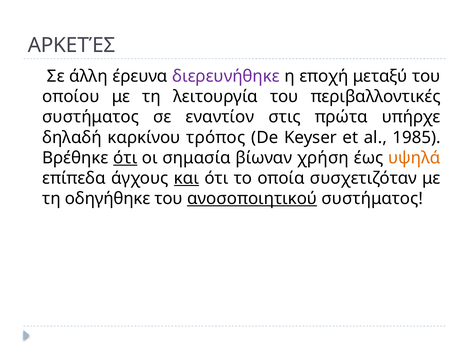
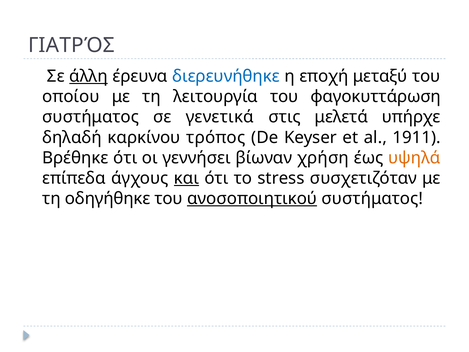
ΑΡΚΕΤΈΣ: ΑΡΚΕΤΈΣ -> ΓΙΑΤΡΌΣ
άλλη underline: none -> present
διερευνήθηκε colour: purple -> blue
περιβαλλοντικές: περιβαλλοντικές -> φαγοκυττάρωση
εναντίον: εναντίον -> γενετικά
πρώτα: πρώτα -> μελετά
1985: 1985 -> 1911
ότι at (125, 158) underline: present -> none
σημασία: σημασία -> γεννήσει
οποία: οποία -> stress
